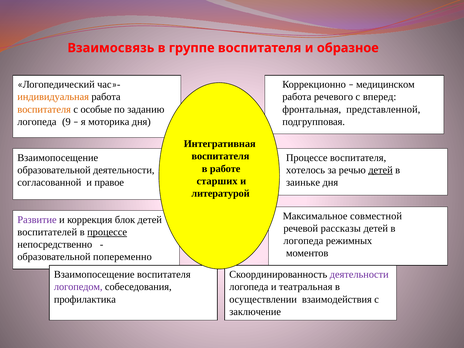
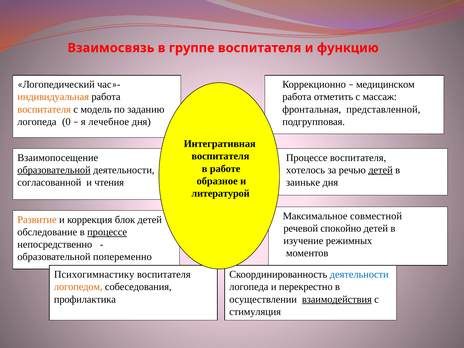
образное: образное -> функцию
речевого: речевого -> отметить
вперед: вперед -> массаж
особые: особые -> модель
9: 9 -> 0
моторика: моторика -> лечебное
образовательной at (54, 170) underline: none -> present
старших: старших -> образное
правое: правое -> чтения
Развитие colour: purple -> orange
рассказы: рассказы -> спокойно
воспитателей: воспитателей -> обследование
логопеда at (303, 241): логопеда -> изучение
Взаимопосещение at (94, 275): Взаимопосещение -> Психогимнастику
деятельности at (359, 275) colour: purple -> blue
логопедом colour: purple -> orange
театральная: театральная -> перекрестно
взаимодействия underline: none -> present
заключение: заключение -> стимуляция
